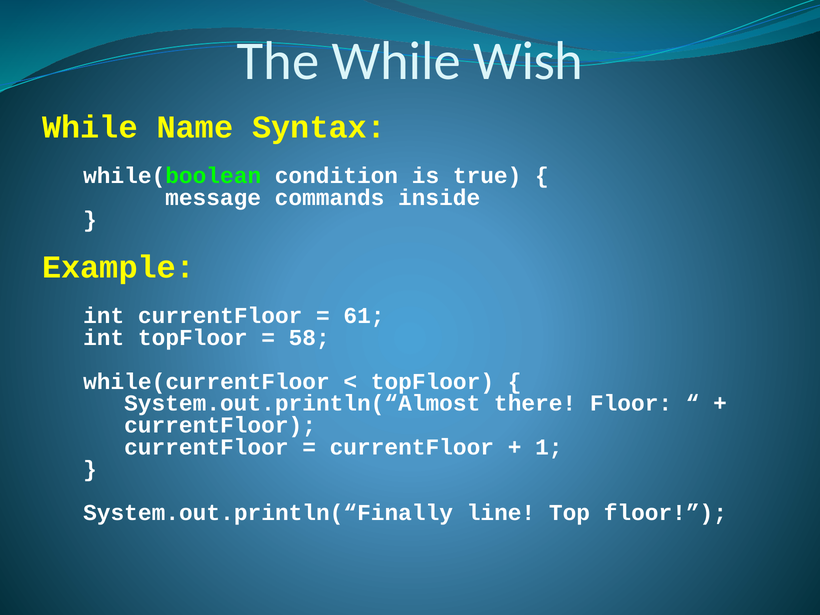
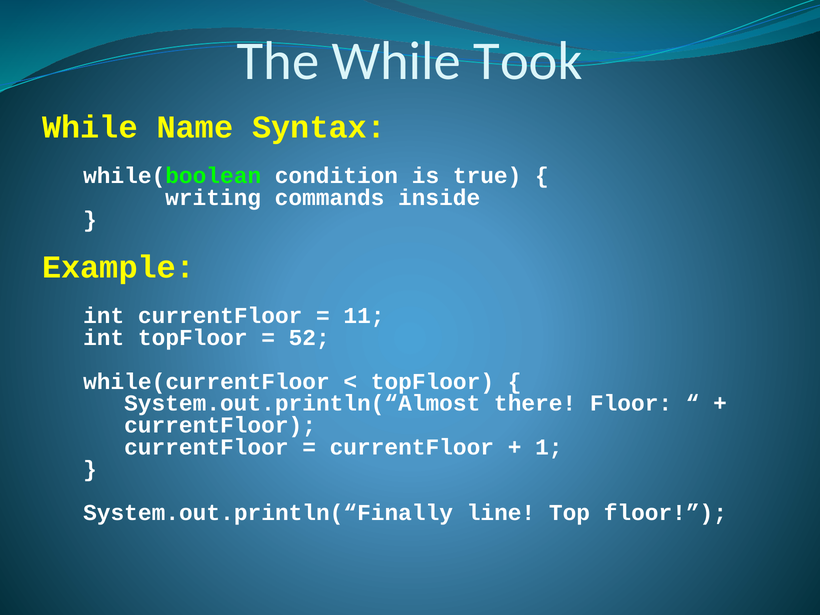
Wish: Wish -> Took
message: message -> writing
61: 61 -> 11
58: 58 -> 52
